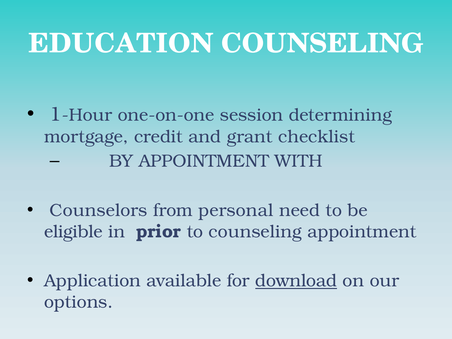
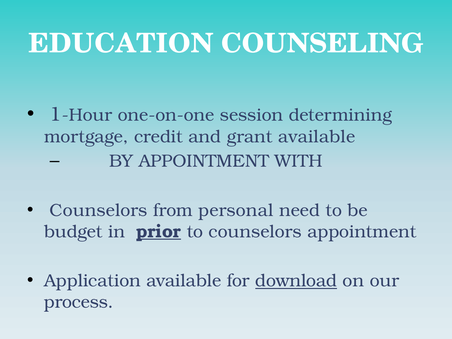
grant checklist: checklist -> available
eligible: eligible -> budget
prior underline: none -> present
to counseling: counseling -> counselors
options: options -> process
